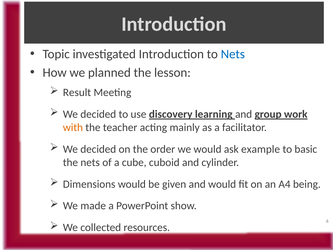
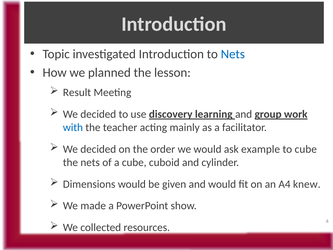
with colour: orange -> blue
to basic: basic -> cube
being: being -> knew
